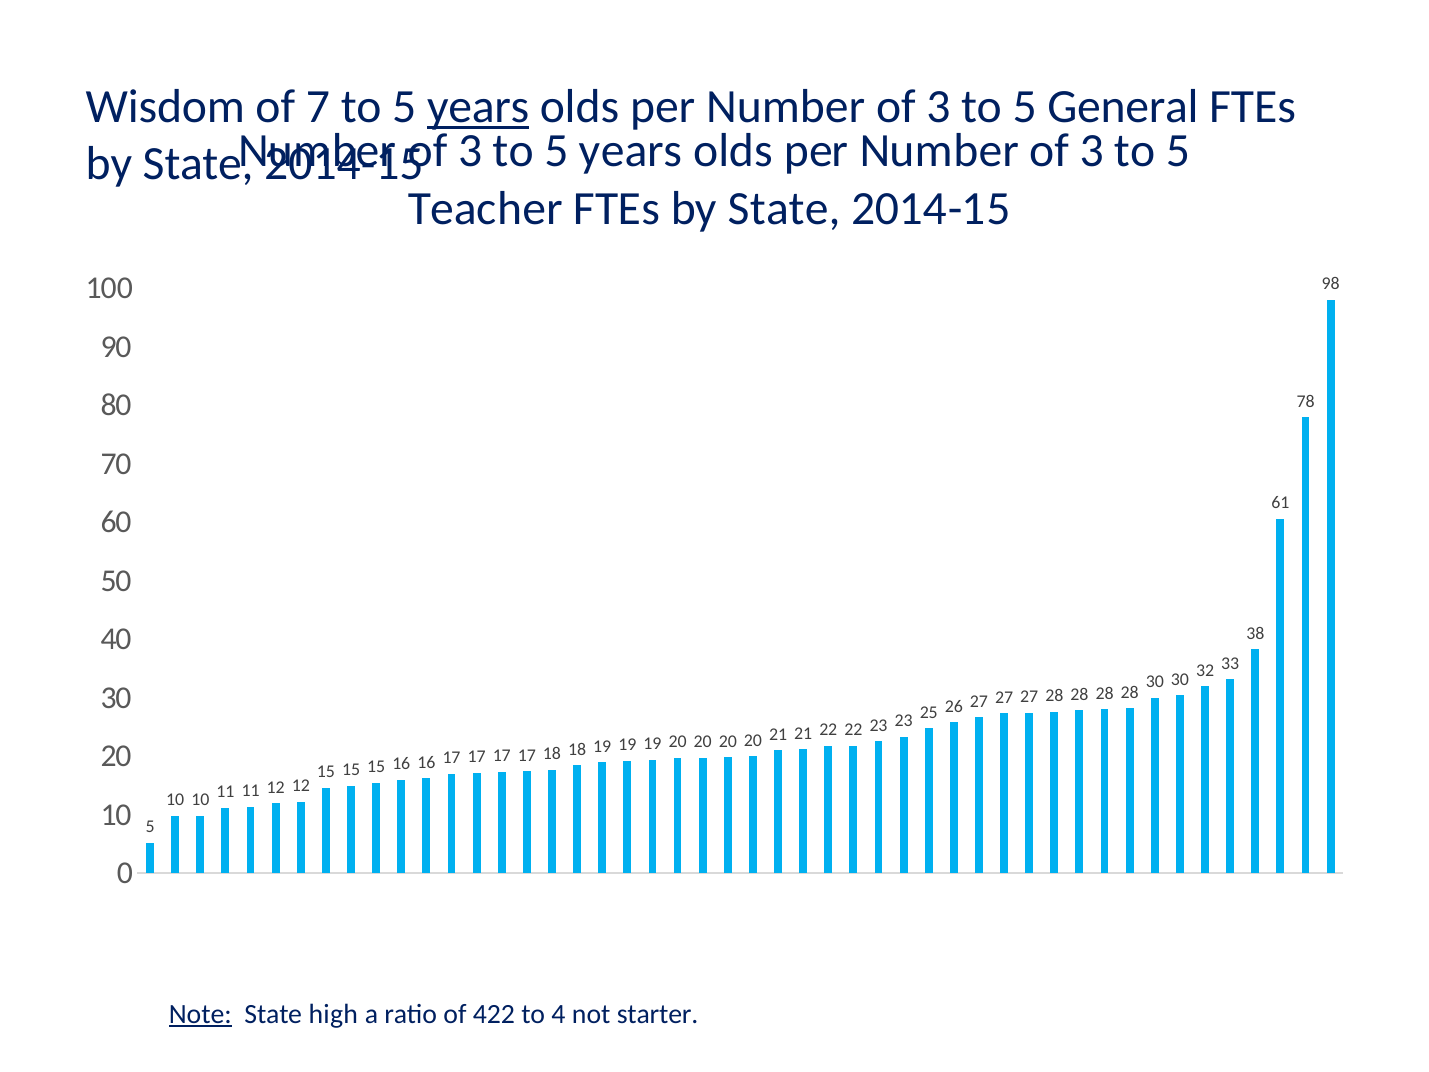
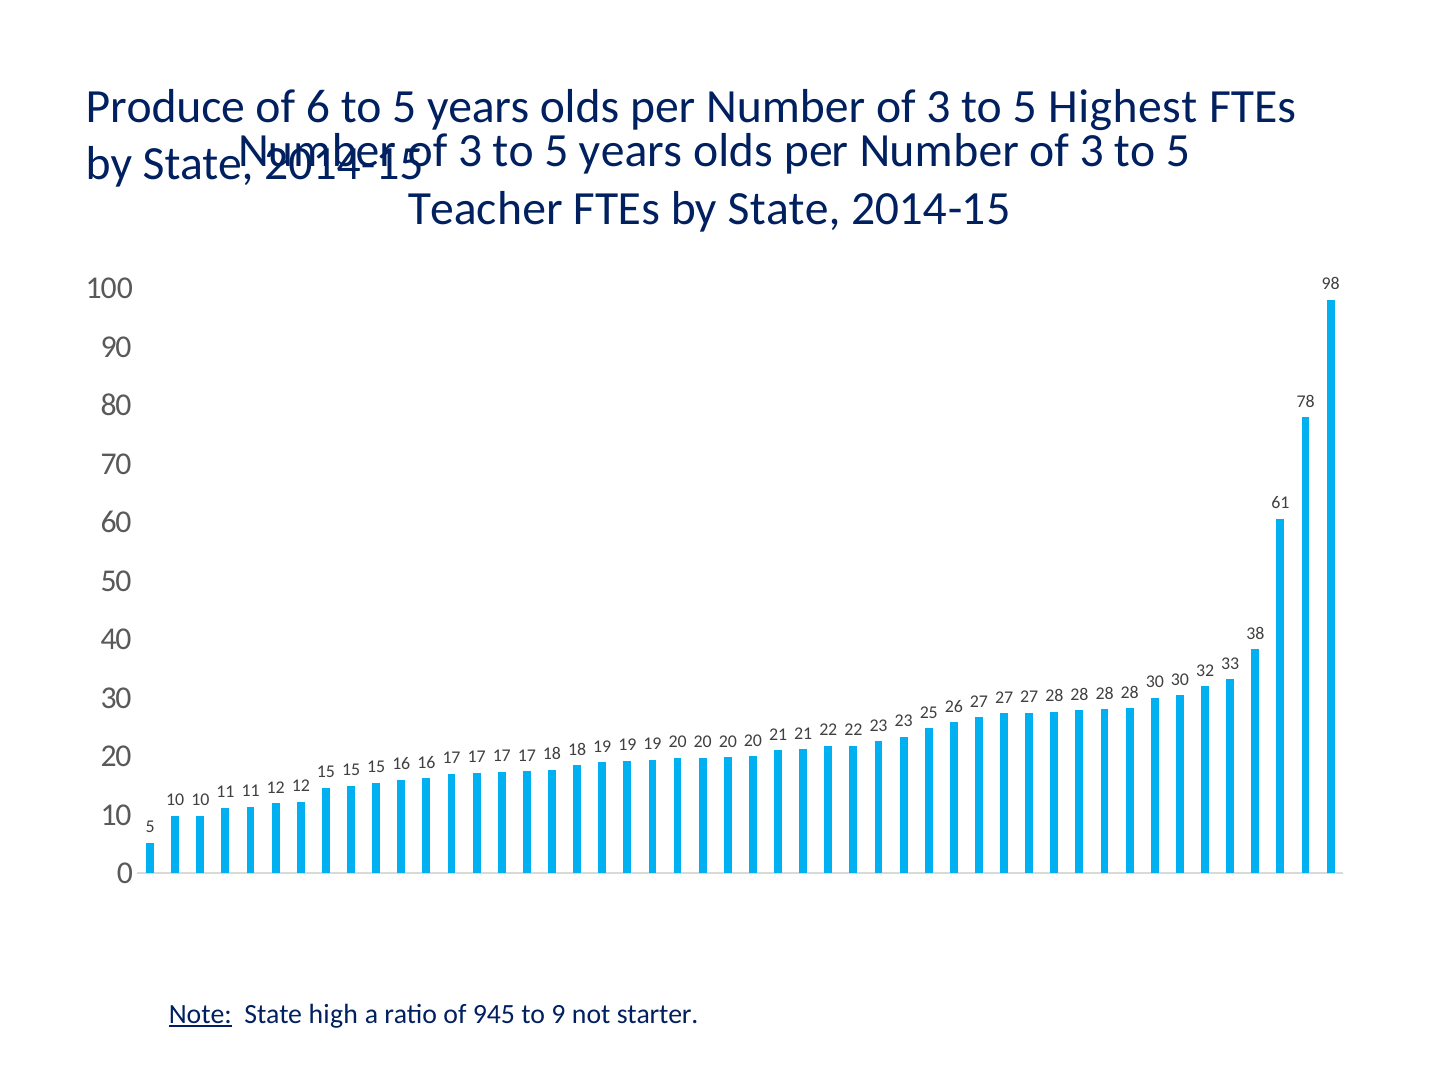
Wisdom: Wisdom -> Produce
7: 7 -> 6
years at (478, 107) underline: present -> none
General: General -> Highest
422: 422 -> 945
4: 4 -> 9
